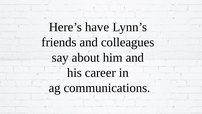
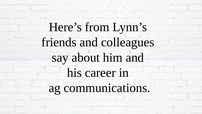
have: have -> from
